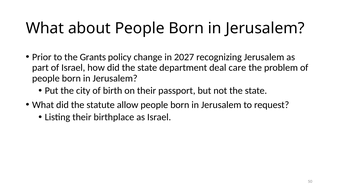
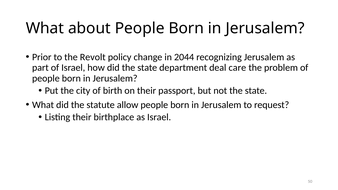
Grants: Grants -> Revolt
2027: 2027 -> 2044
